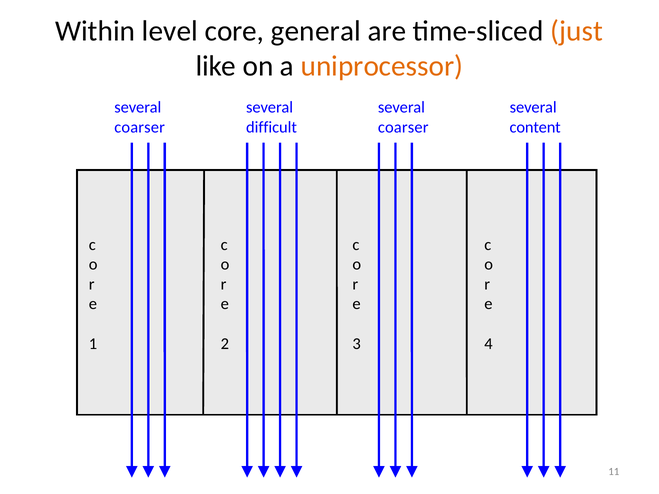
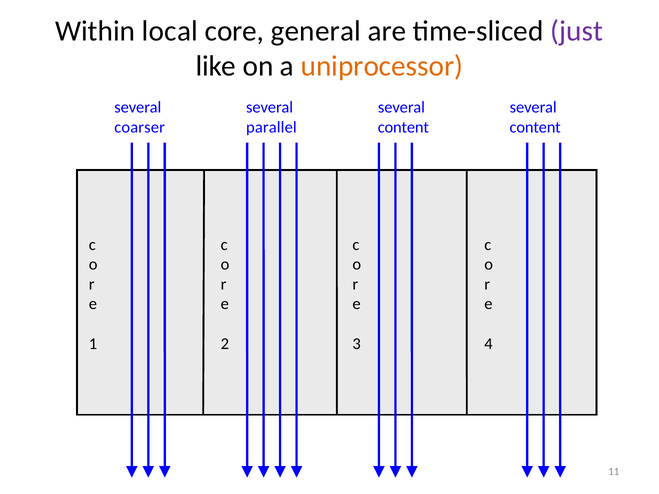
level: level -> local
just colour: orange -> purple
difficult: difficult -> parallel
coarser at (403, 127): coarser -> content
